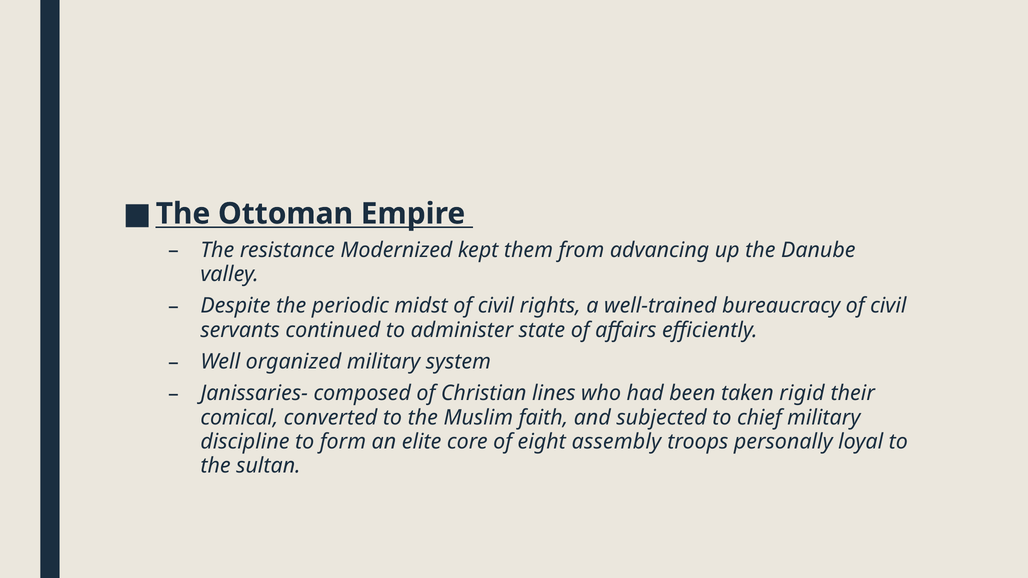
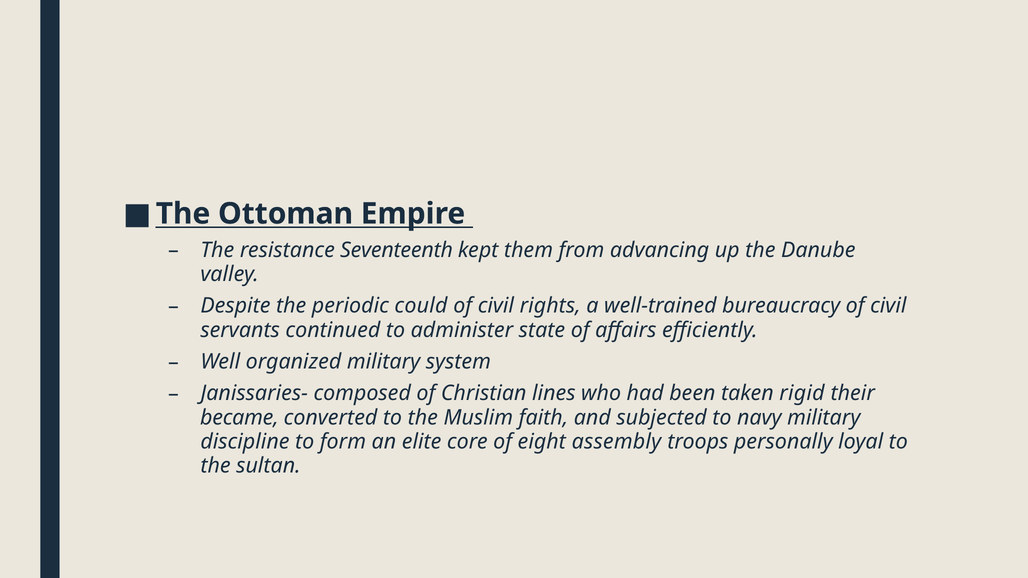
Modernized: Modernized -> Seventeenth
midst: midst -> could
comical: comical -> became
chief: chief -> navy
